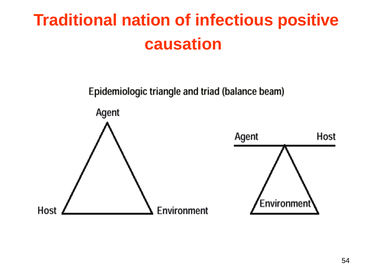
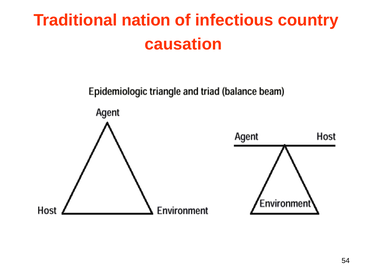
positive: positive -> country
